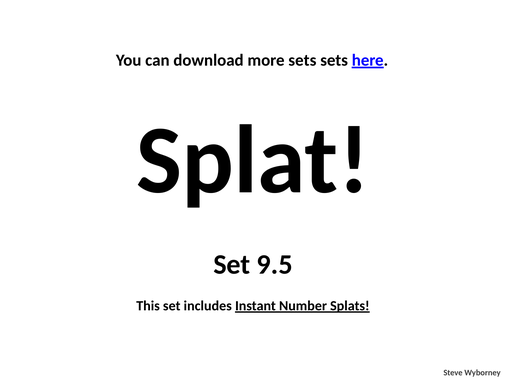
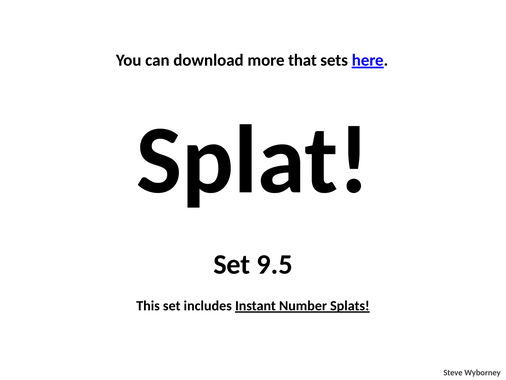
more sets: sets -> that
